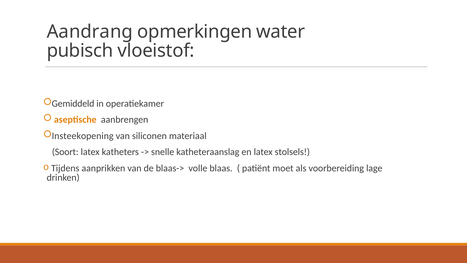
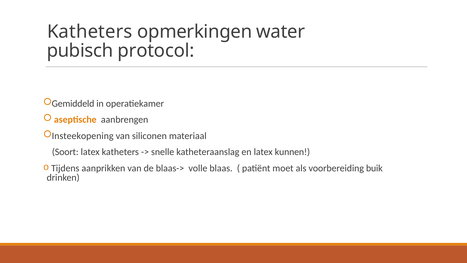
Aandrang at (90, 32): Aandrang -> Katheters
vloeistof: vloeistof -> protocol
stolsels: stolsels -> kunnen
lage: lage -> buik
